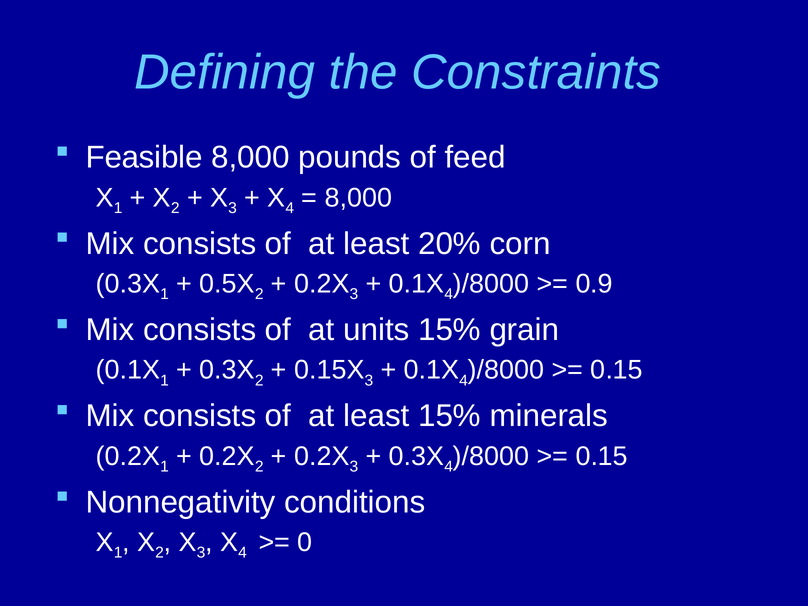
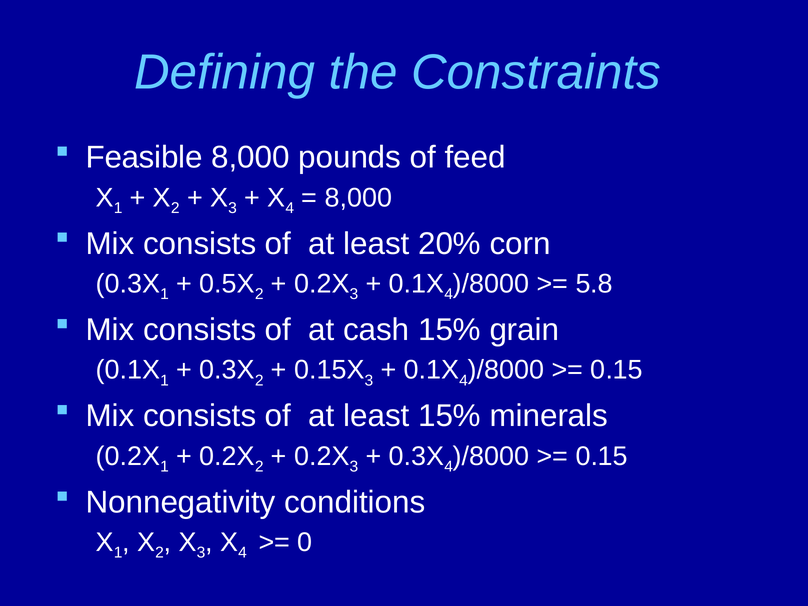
0.9: 0.9 -> 5.8
units: units -> cash
